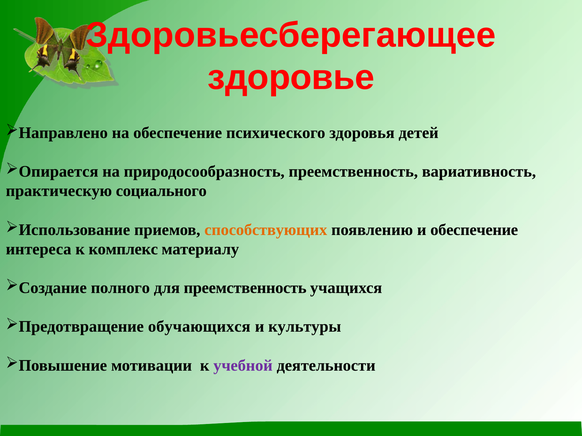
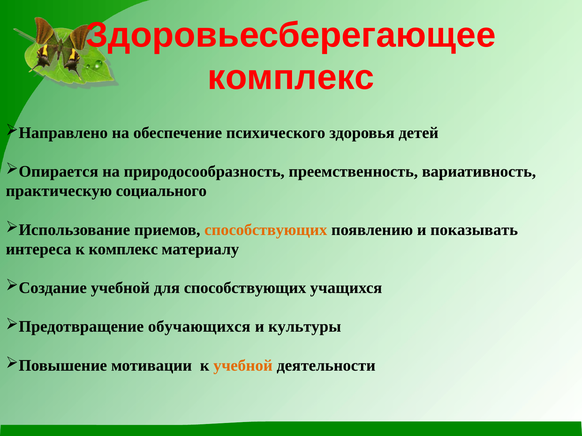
здоровье at (291, 78): здоровье -> комплекс
и обеспечение: обеспечение -> показывать
полного at (120, 288): полного -> учебной
для преемственность: преемственность -> способствующих
учебной at (243, 366) colour: purple -> orange
